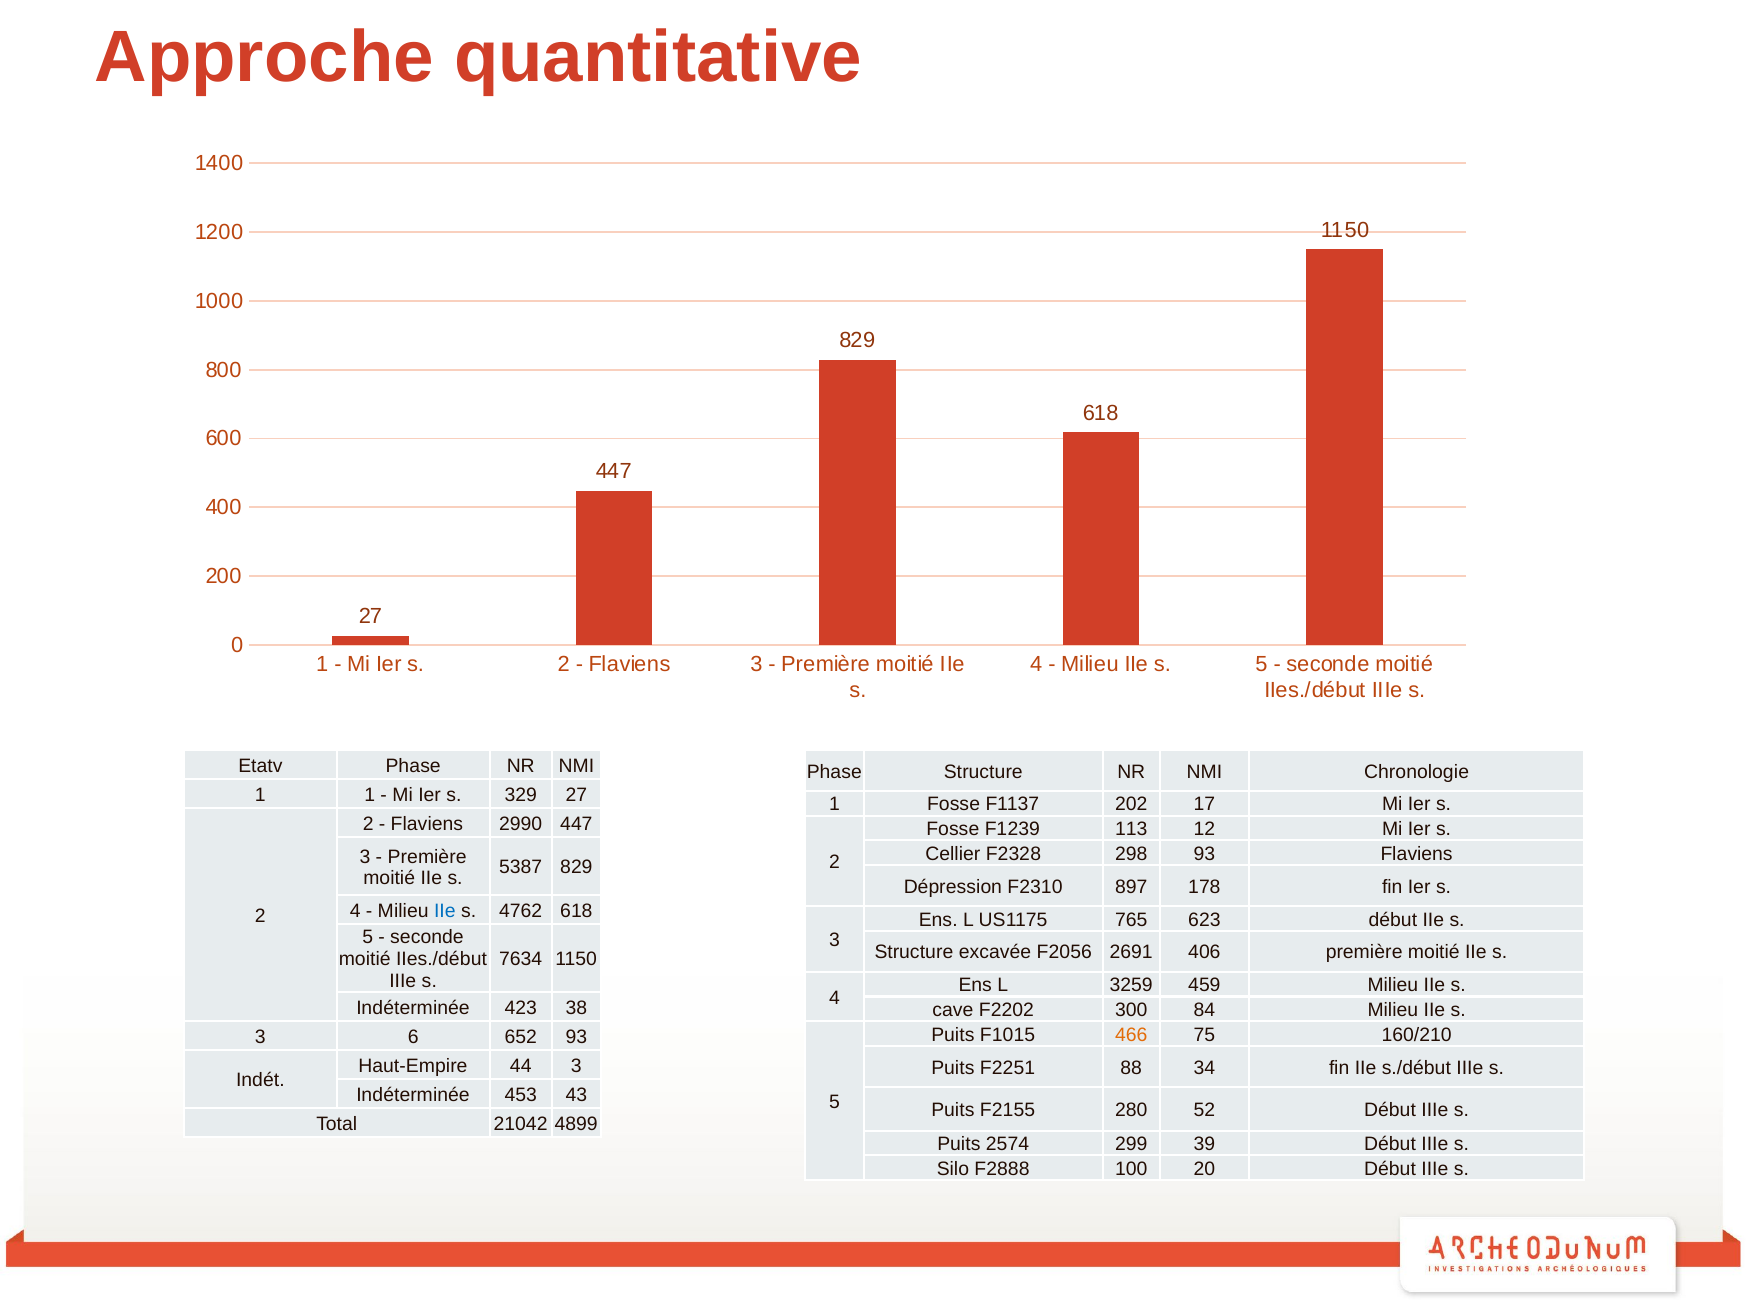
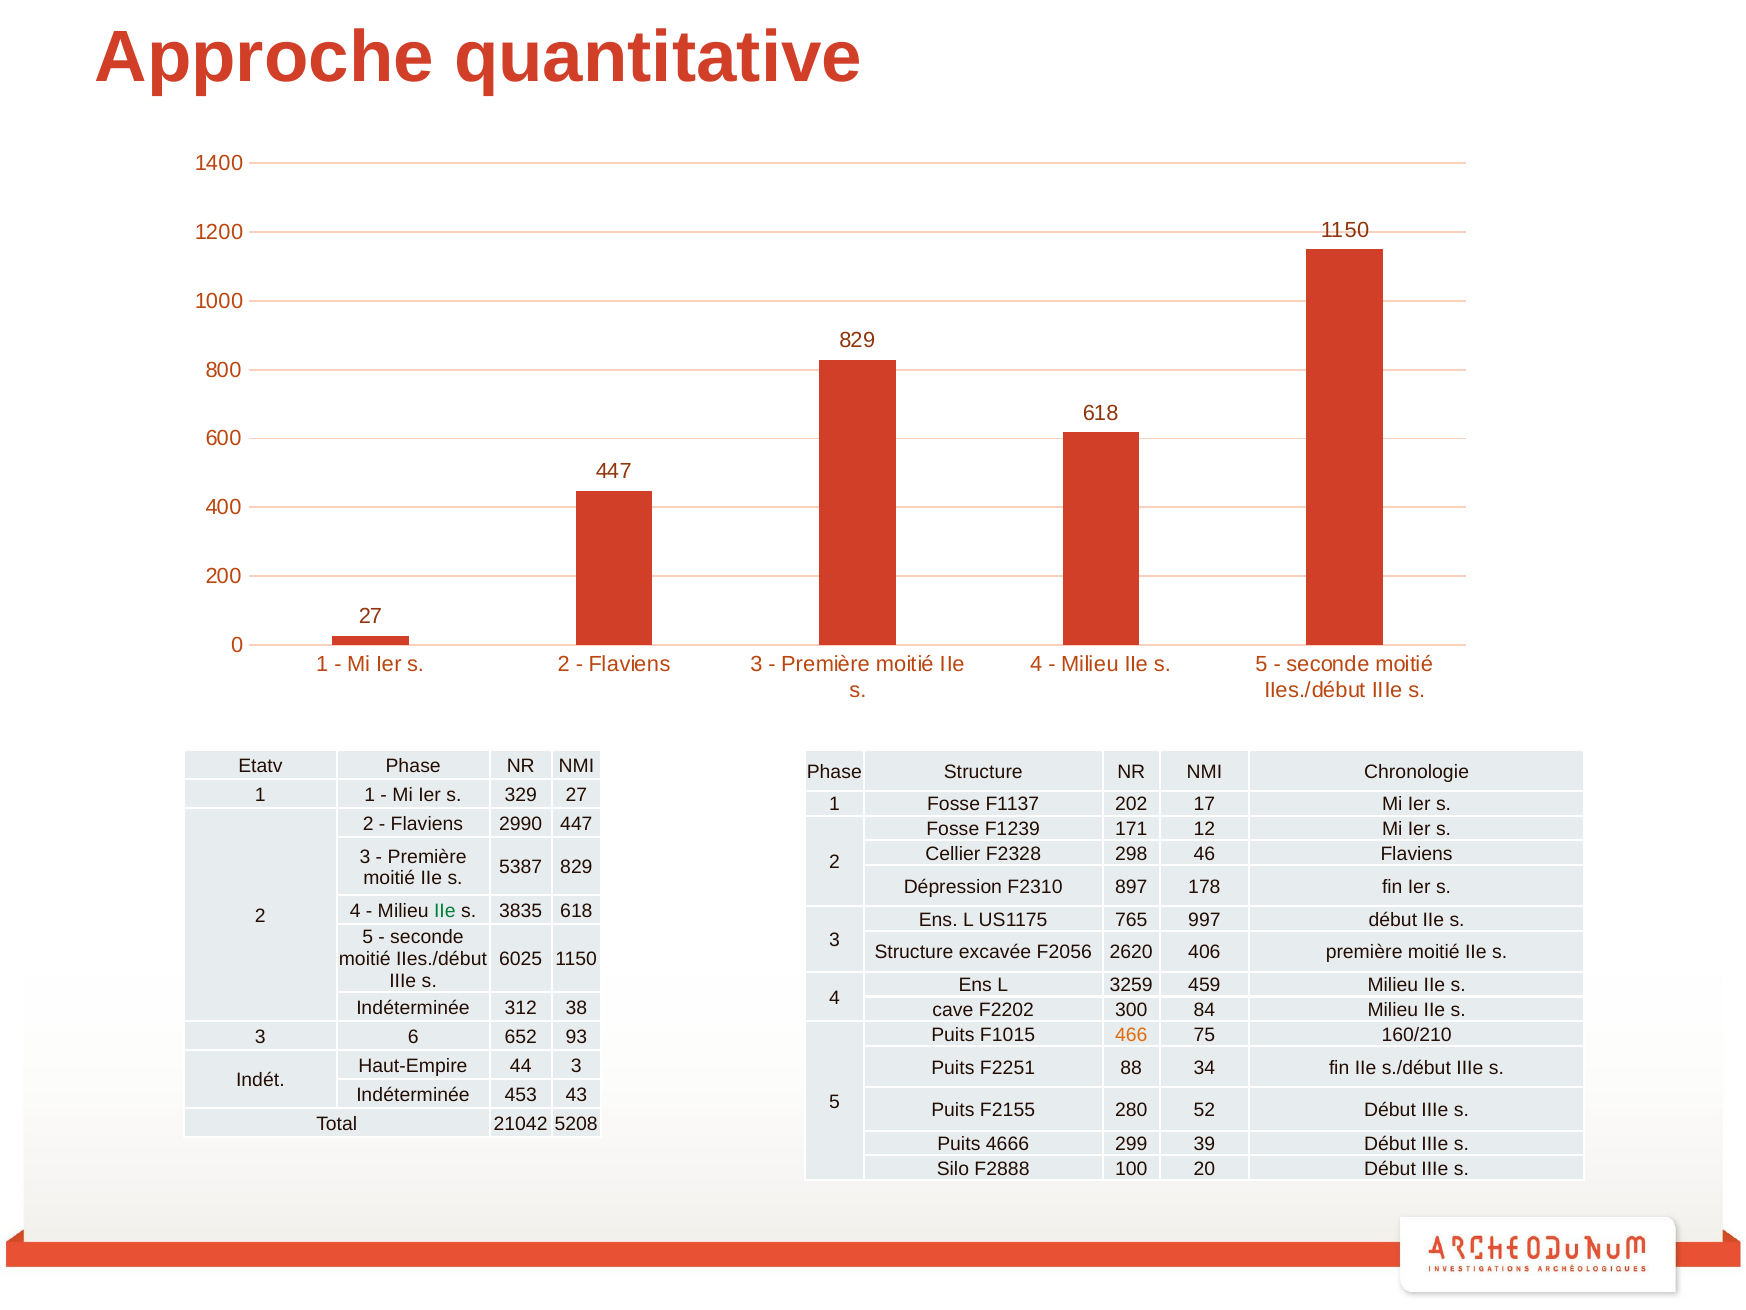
113: 113 -> 171
298 93: 93 -> 46
IIe at (445, 911) colour: blue -> green
4762: 4762 -> 3835
623: 623 -> 997
2691: 2691 -> 2620
7634: 7634 -> 6025
423: 423 -> 312
4899: 4899 -> 5208
2574: 2574 -> 4666
